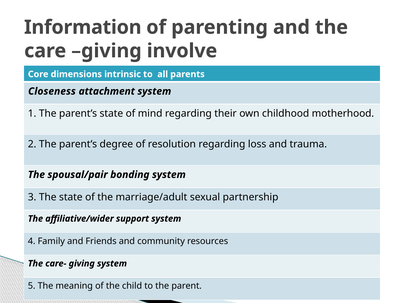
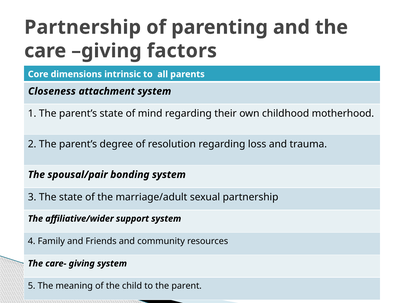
Information at (83, 27): Information -> Partnership
involve: involve -> factors
